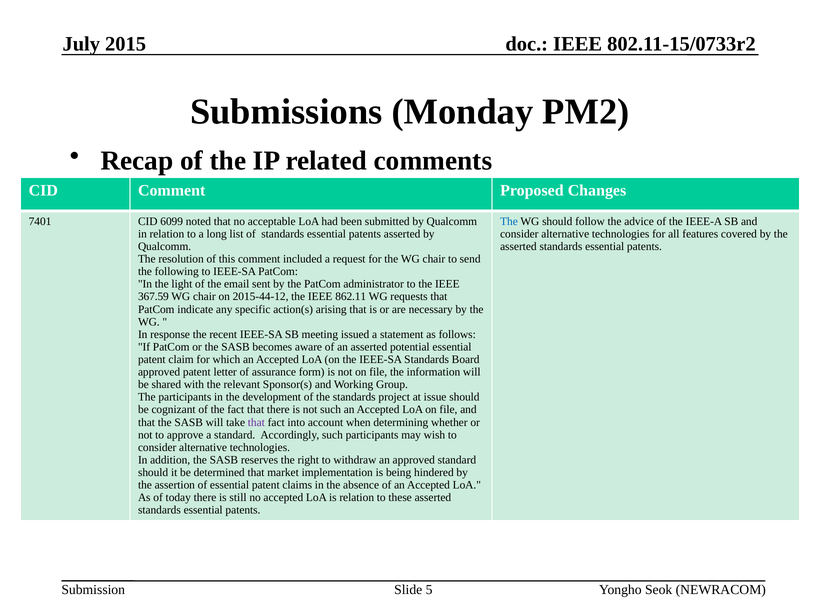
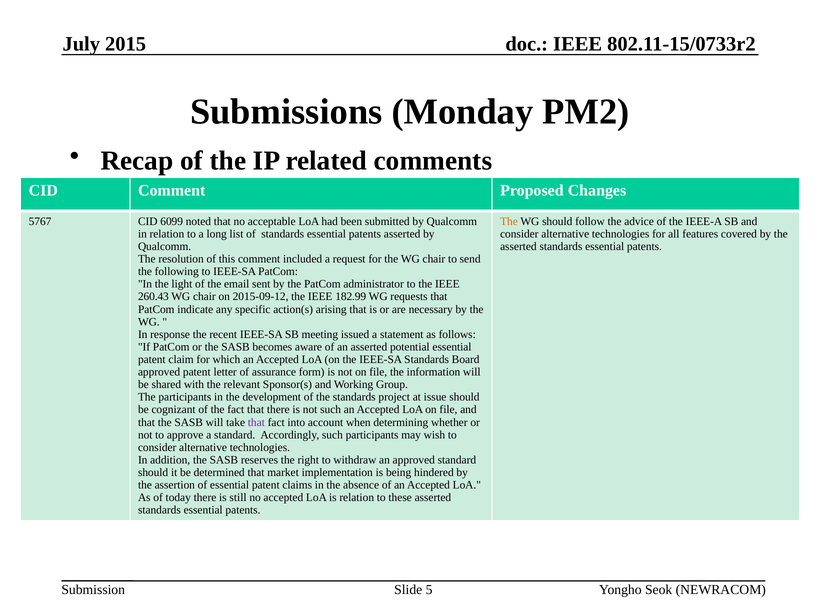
7401: 7401 -> 5767
The at (509, 221) colour: blue -> orange
367.59: 367.59 -> 260.43
2015-44-12: 2015-44-12 -> 2015-09-12
862.11: 862.11 -> 182.99
